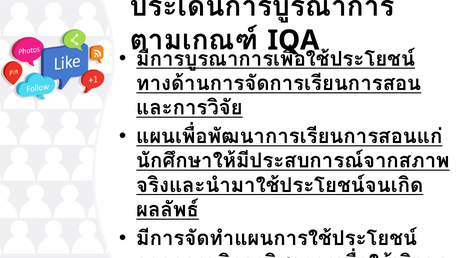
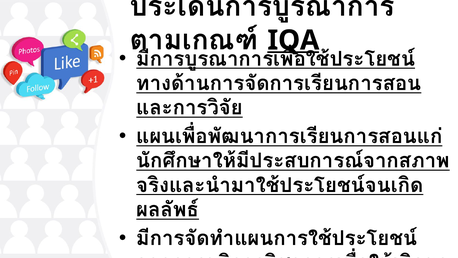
IQA underline: none -> present
